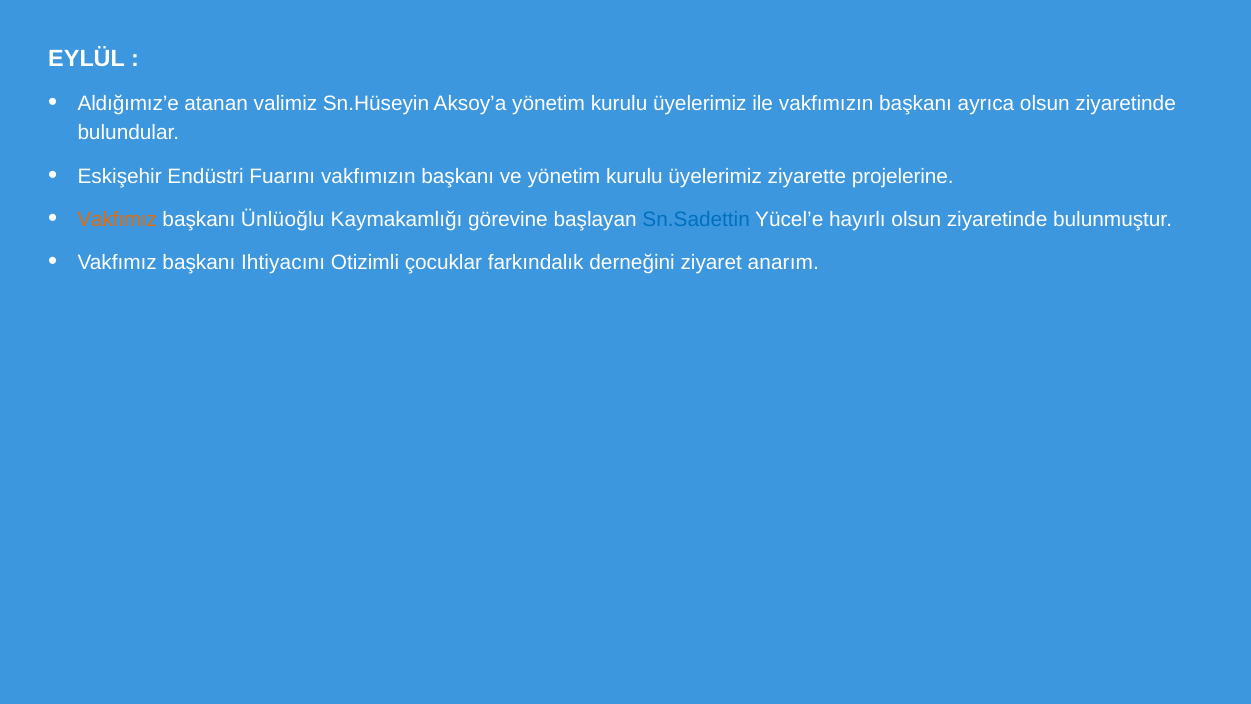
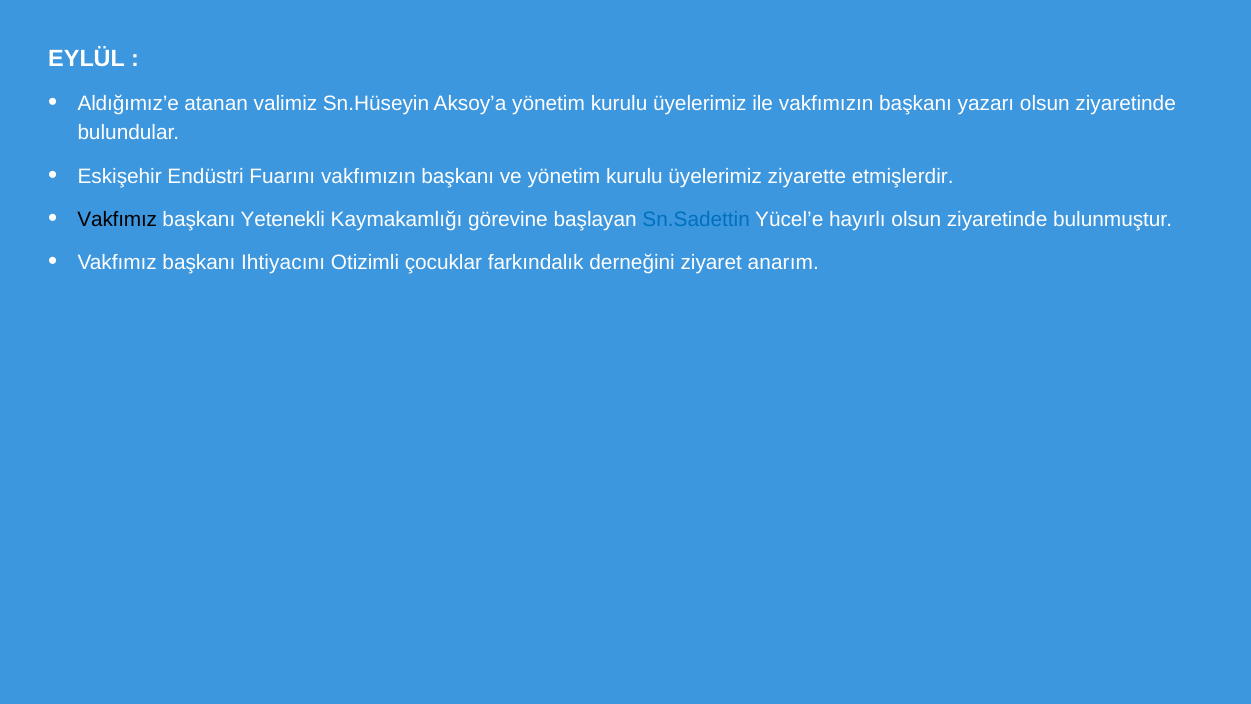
ayrıca: ayrıca -> yazarı
projelerine: projelerine -> etmişlerdir
Vakfımız at (117, 219) colour: orange -> black
Ünlüoğlu: Ünlüoğlu -> Yetenekli
